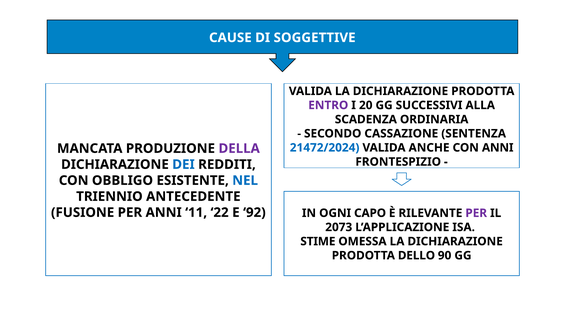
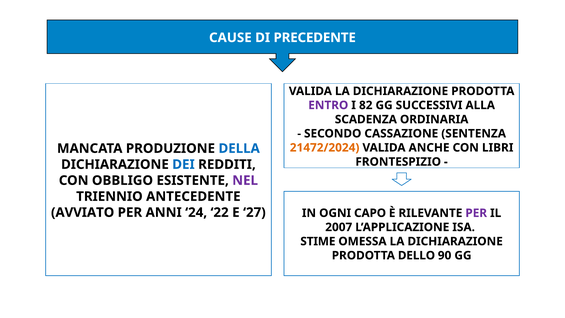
SOGGETTIVE: SOGGETTIVE -> PRECEDENTE
20: 20 -> 82
21472/2024 colour: blue -> orange
CON ANNI: ANNI -> LIBRI
DELLA colour: purple -> blue
NEL colour: blue -> purple
FUSIONE: FUSIONE -> AVVIATO
11: 11 -> 24
92: 92 -> 27
2073: 2073 -> 2007
